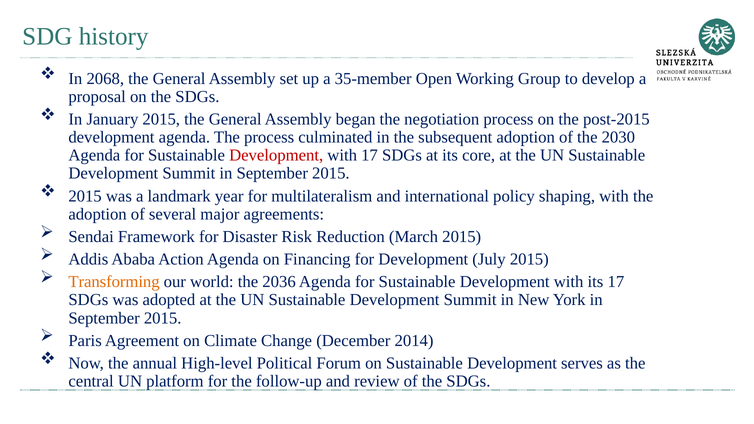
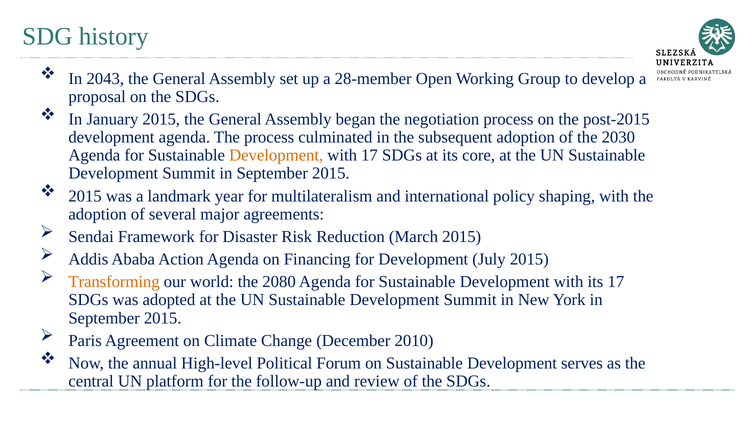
2068: 2068 -> 2043
35-member: 35-member -> 28-member
Development at (276, 155) colour: red -> orange
2036: 2036 -> 2080
2014: 2014 -> 2010
